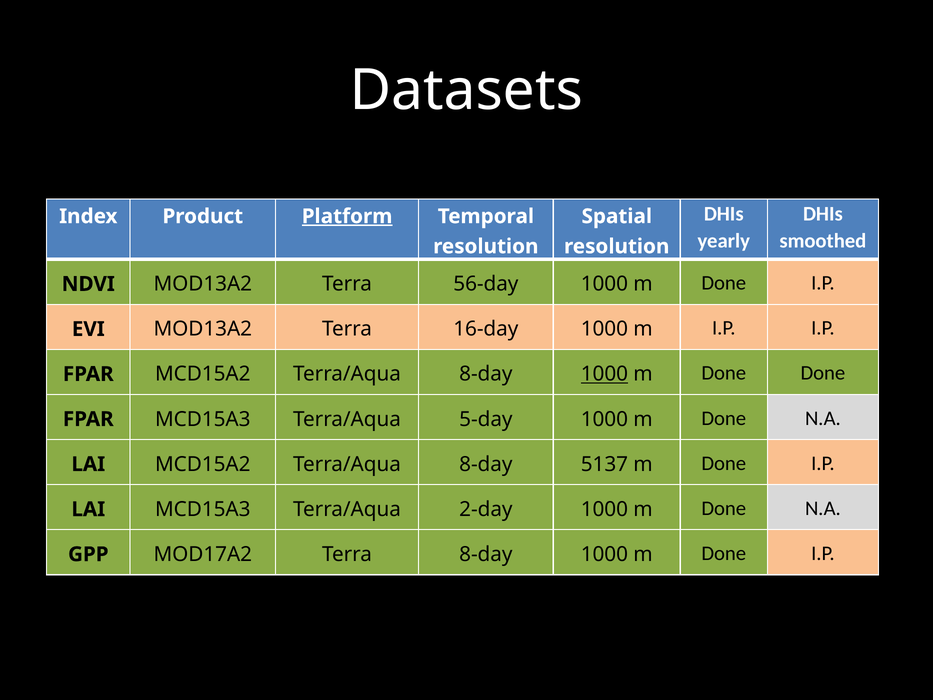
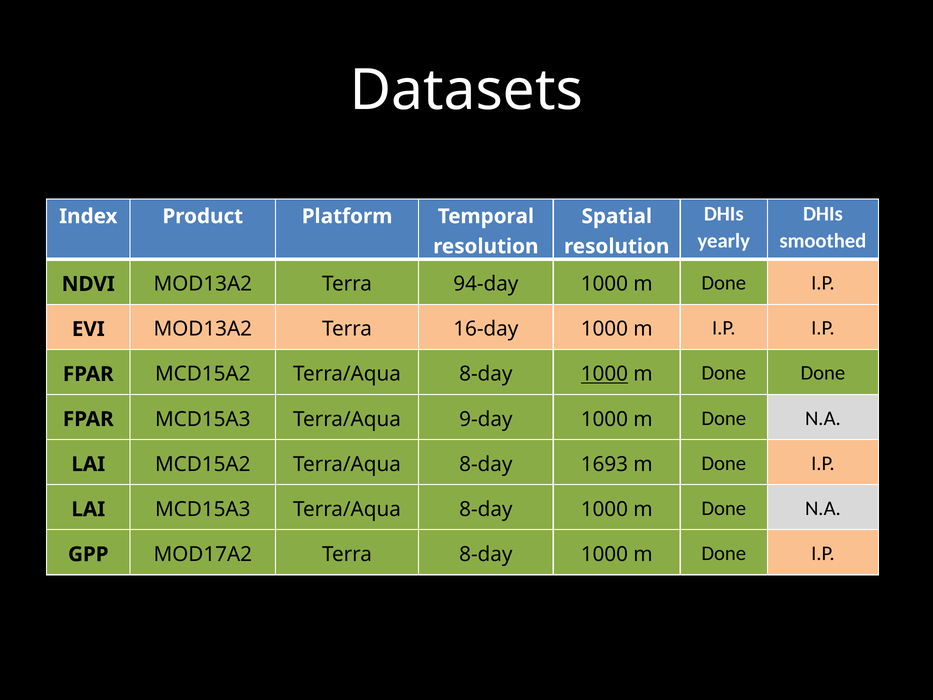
Platform underline: present -> none
56-day: 56-day -> 94-day
5-day: 5-day -> 9-day
5137: 5137 -> 1693
MCD15A3 Terra/Aqua 2-day: 2-day -> 8-day
